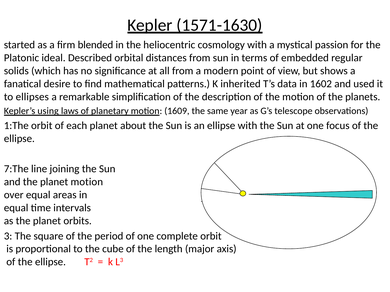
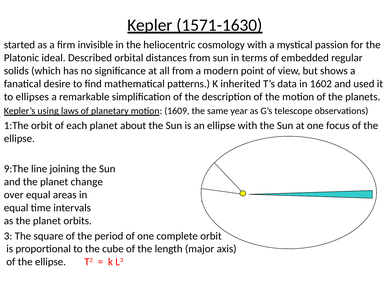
blended: blended -> invisible
7:The: 7:The -> 9:The
planet motion: motion -> change
